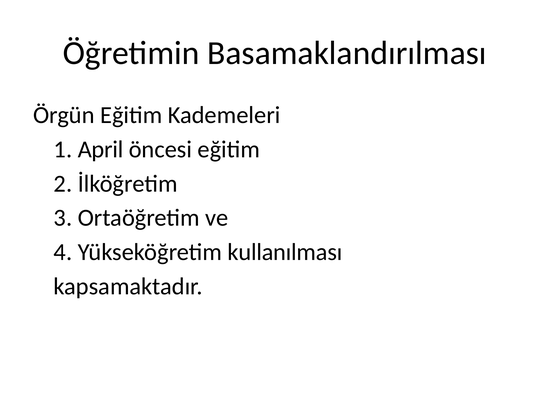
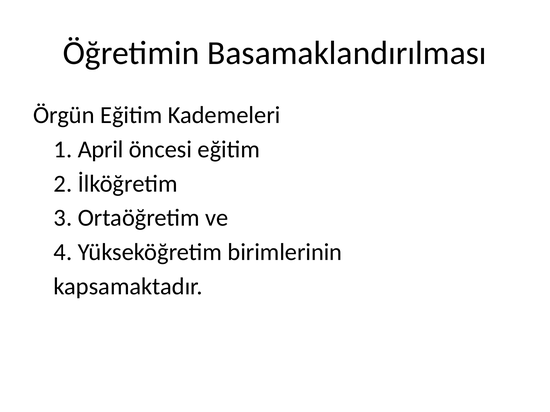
kullanılması: kullanılması -> birimlerinin
